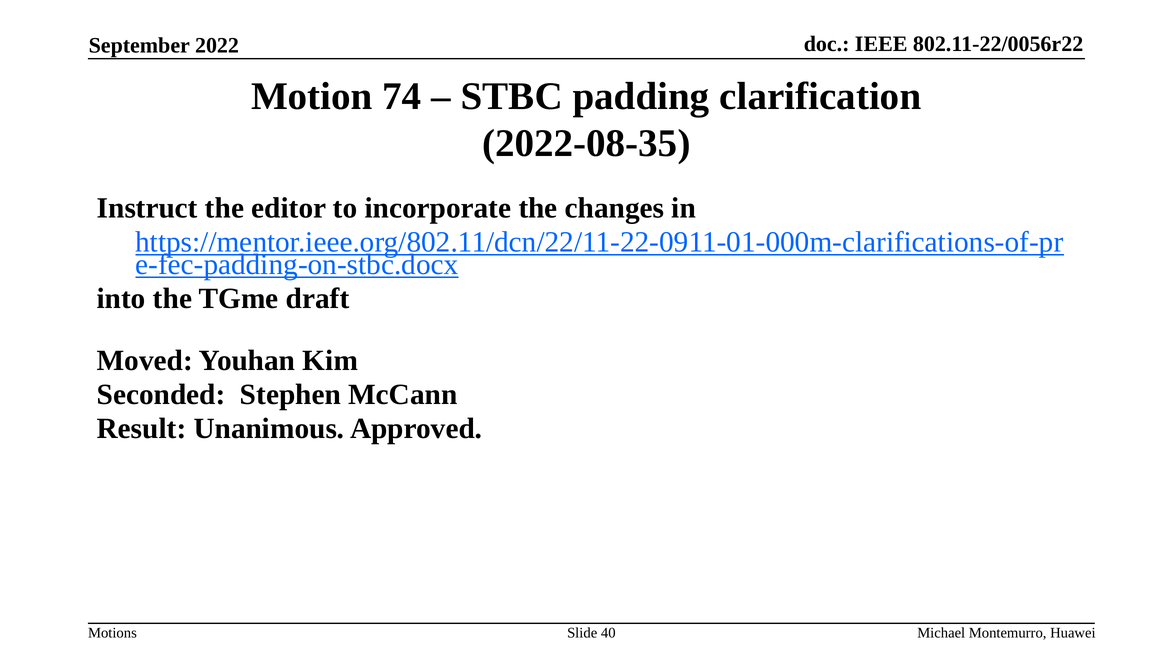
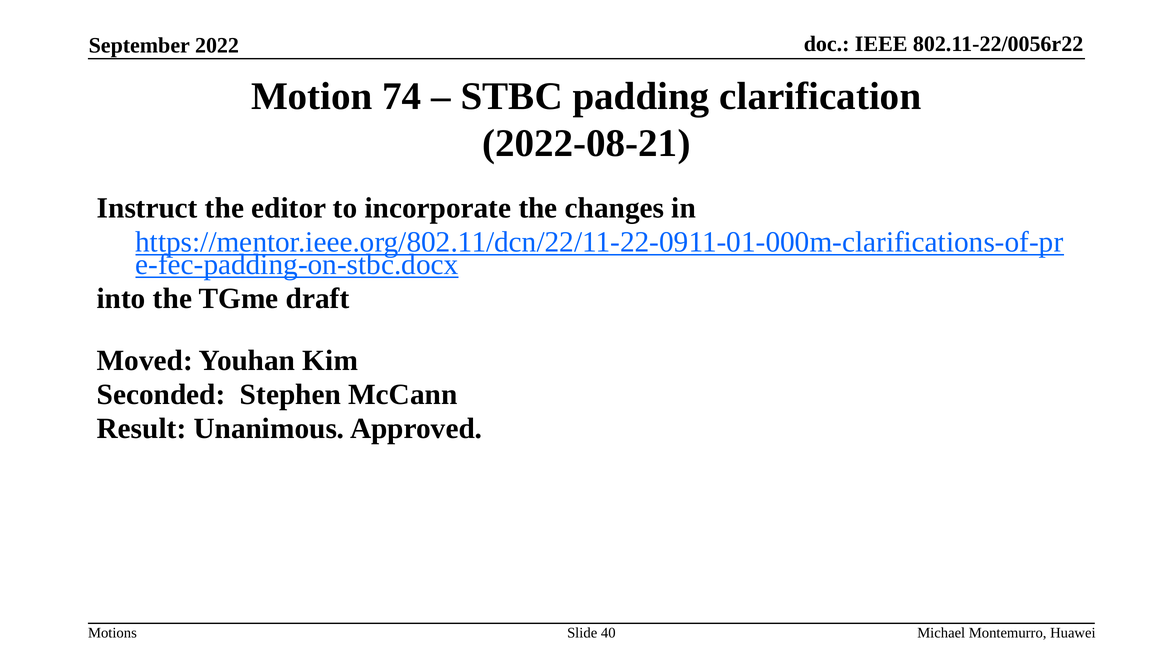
2022-08-35: 2022-08-35 -> 2022-08-21
